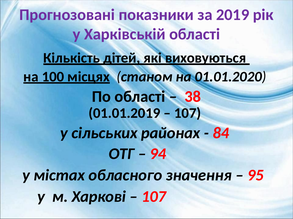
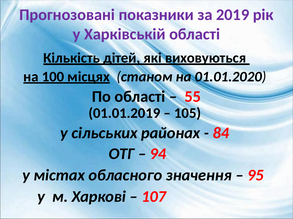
38: 38 -> 55
107 at (188, 114): 107 -> 105
